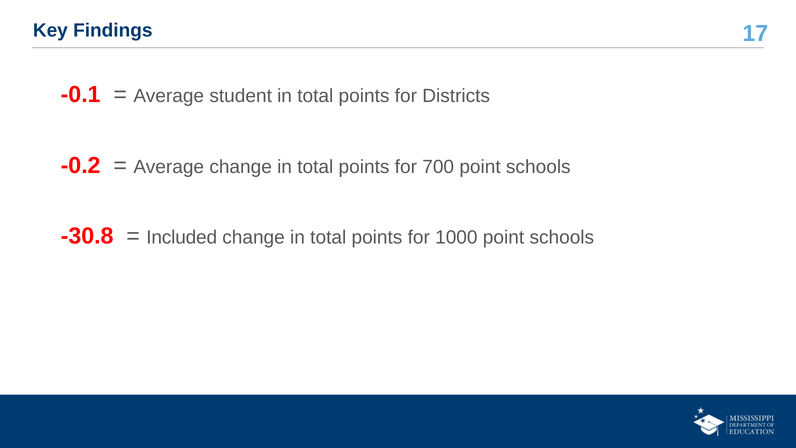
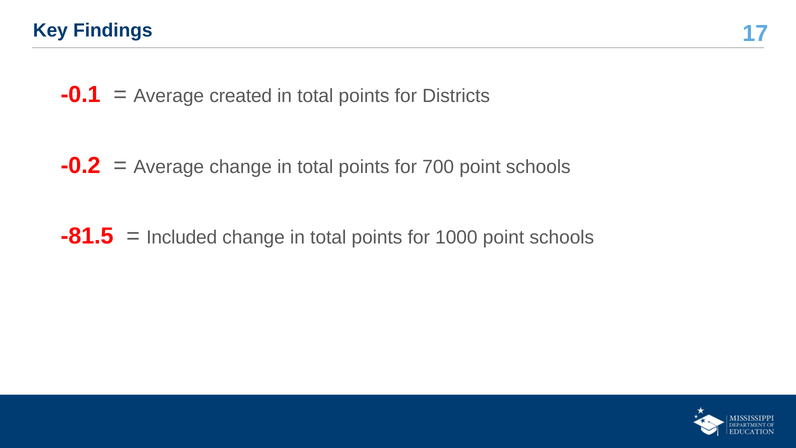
student: student -> created
-30.8: -30.8 -> -81.5
